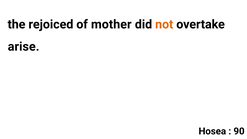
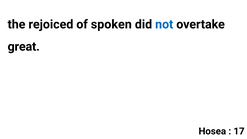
mother: mother -> spoken
not colour: orange -> blue
arise: arise -> great
90: 90 -> 17
